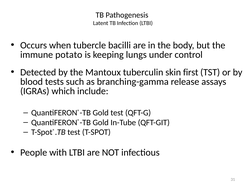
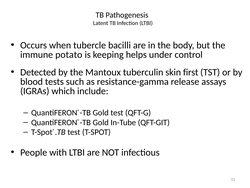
lungs: lungs -> helps
branching-gamma: branching-gamma -> resistance-gamma
